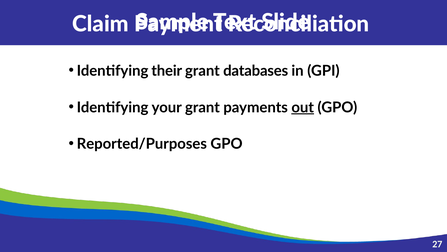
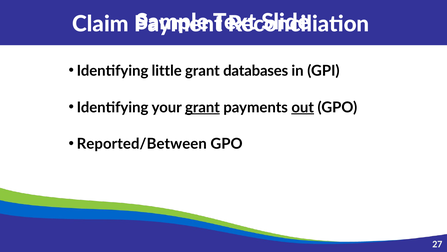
their: their -> little
grant at (202, 107) underline: none -> present
Reported/Purposes: Reported/Purposes -> Reported/Between
